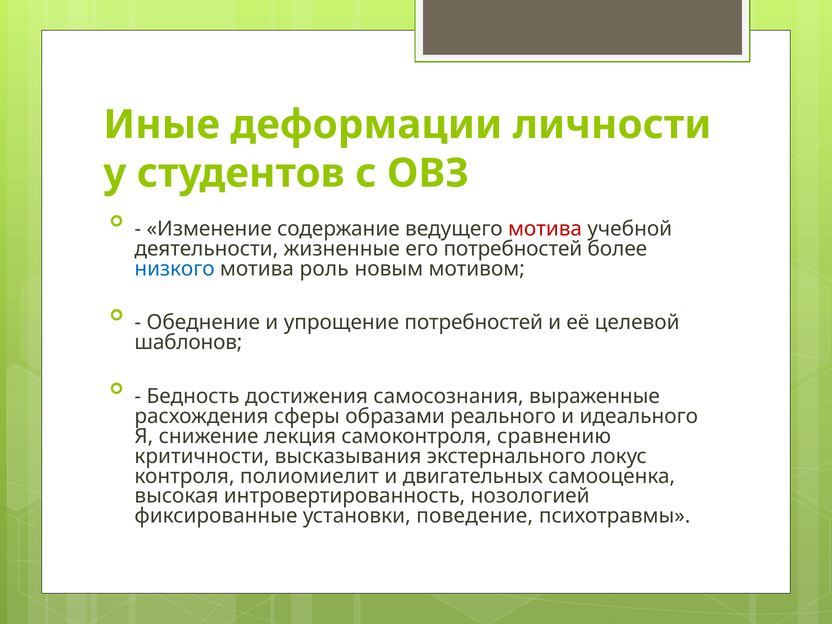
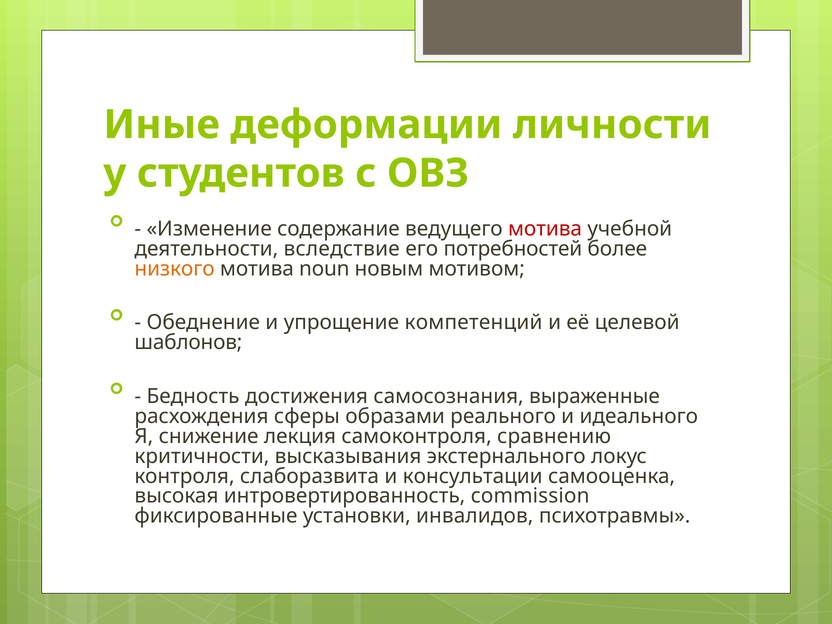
жизненные: жизненные -> вследствие
низкого colour: blue -> orange
роль: роль -> noun
упрощение потребностей: потребностей -> компетенций
полиомиелит: полиомиелит -> слаборазвита
двигательных: двигательных -> консультации
нозологией: нозологией -> commission
поведение: поведение -> инвалидов
